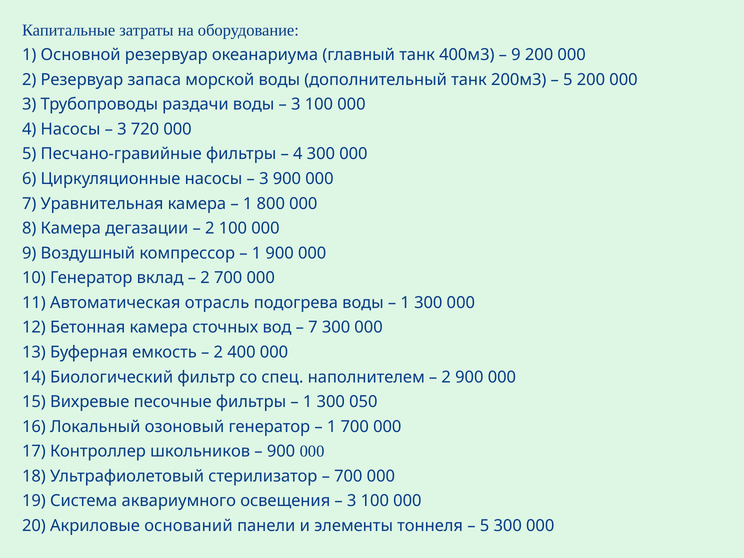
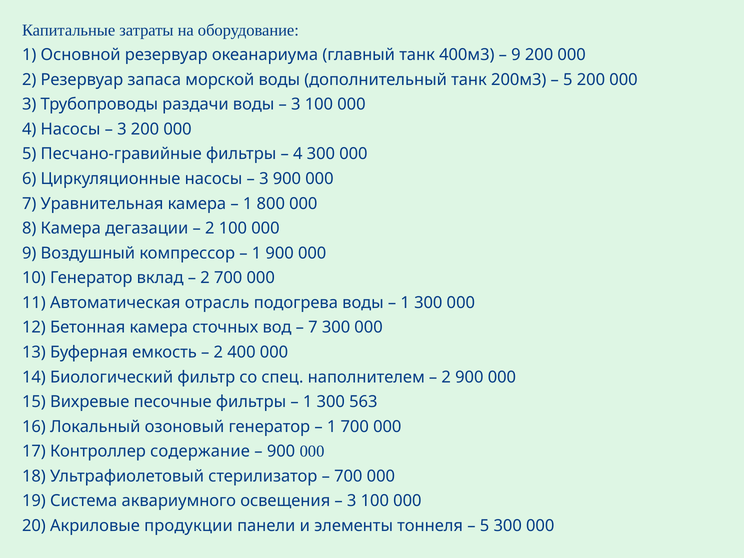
3 720: 720 -> 200
050: 050 -> 563
школьников: школьников -> содержание
оснований: оснований -> продукции
